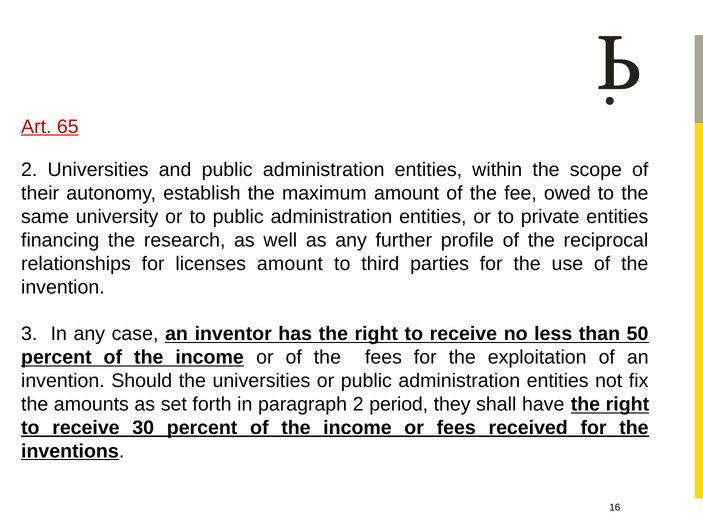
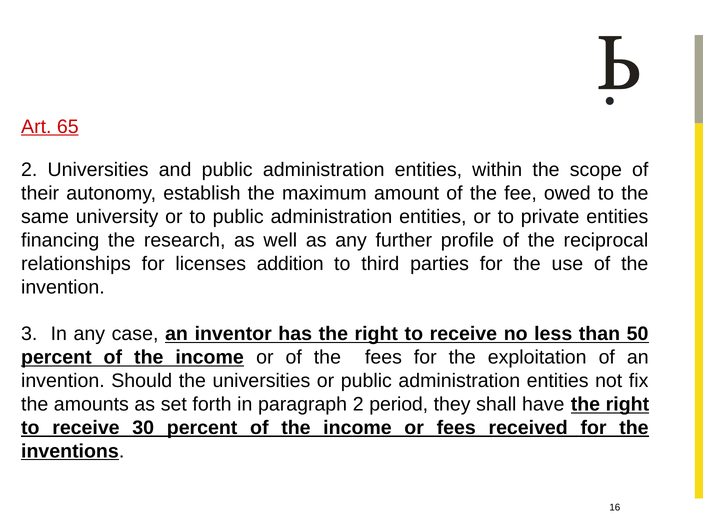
licenses amount: amount -> addition
